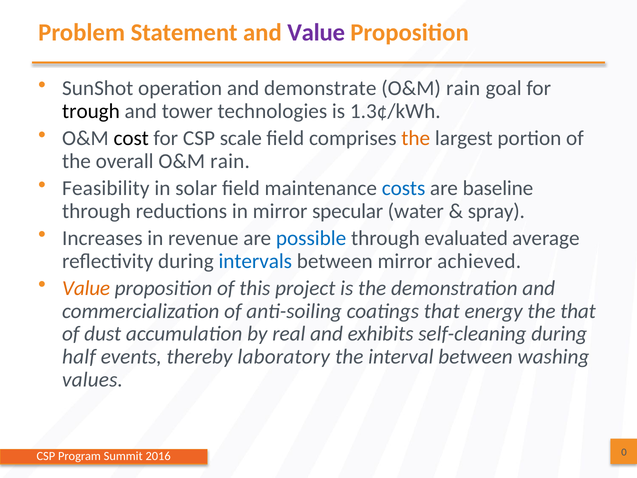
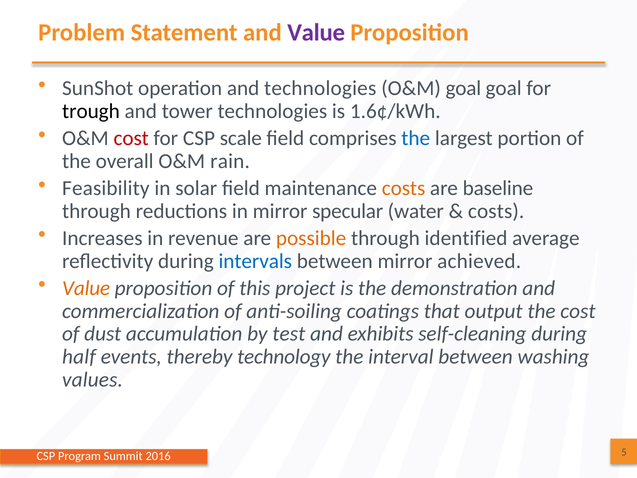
and demonstrate: demonstrate -> technologies
rain at (463, 88): rain -> goal
1.3¢/kWh: 1.3¢/kWh -> 1.6¢/kWh
cost at (131, 138) colour: black -> red
the at (416, 138) colour: orange -> blue
costs at (404, 188) colour: blue -> orange
spray at (496, 211): spray -> costs
possible colour: blue -> orange
evaluated: evaluated -> identified
energy: energy -> output
the that: that -> cost
real: real -> test
laboratory: laboratory -> technology
0: 0 -> 5
